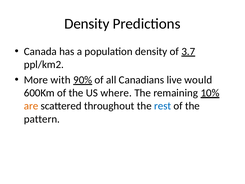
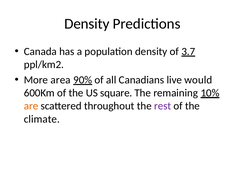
with: with -> area
where: where -> square
rest colour: blue -> purple
pattern: pattern -> climate
